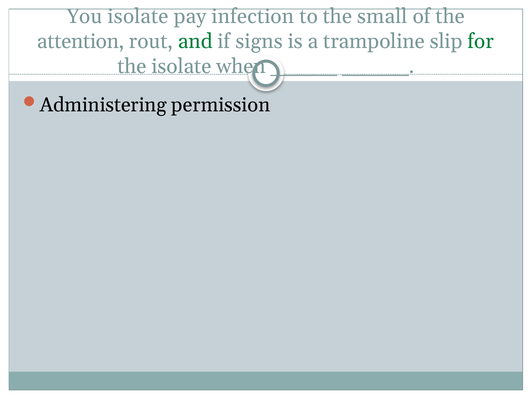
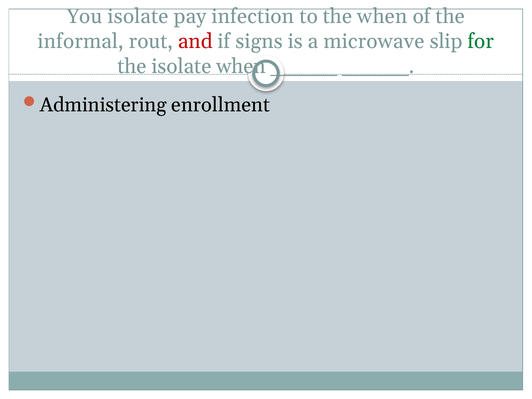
the small: small -> when
attention: attention -> informal
and colour: green -> red
trampoline: trampoline -> microwave
permission: permission -> enrollment
